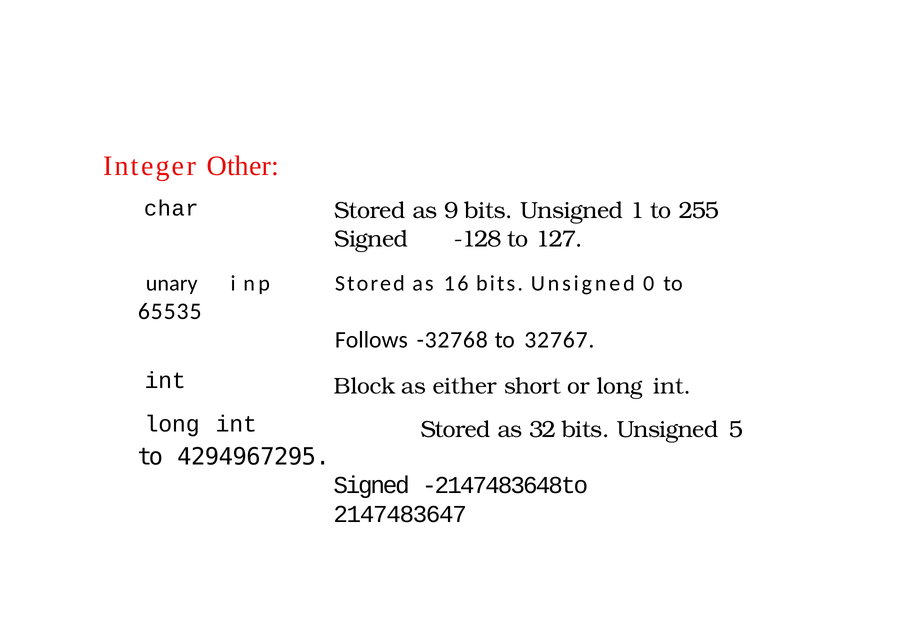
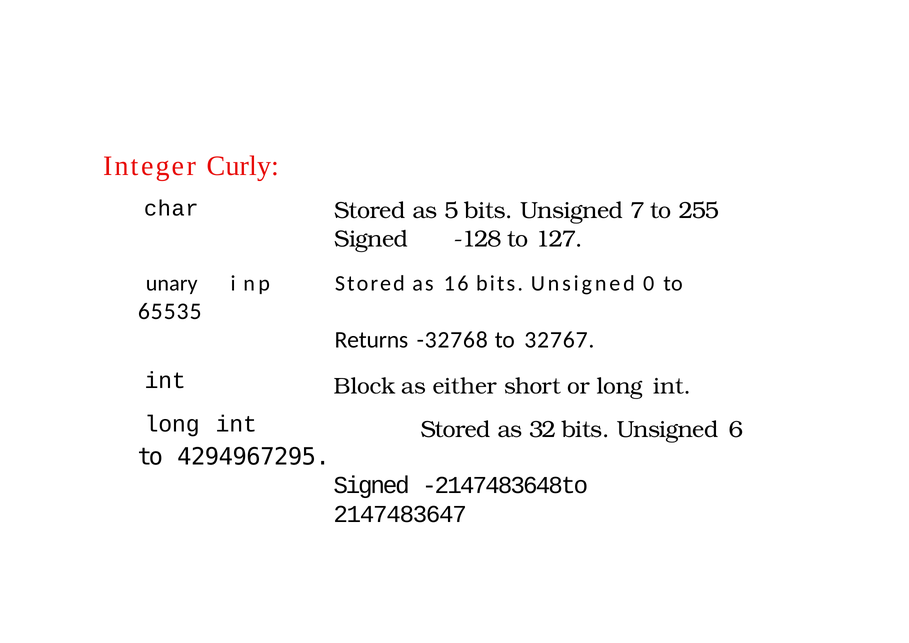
Other: Other -> Curly
9: 9 -> 5
1: 1 -> 7
Follows: Follows -> Returns
5: 5 -> 6
